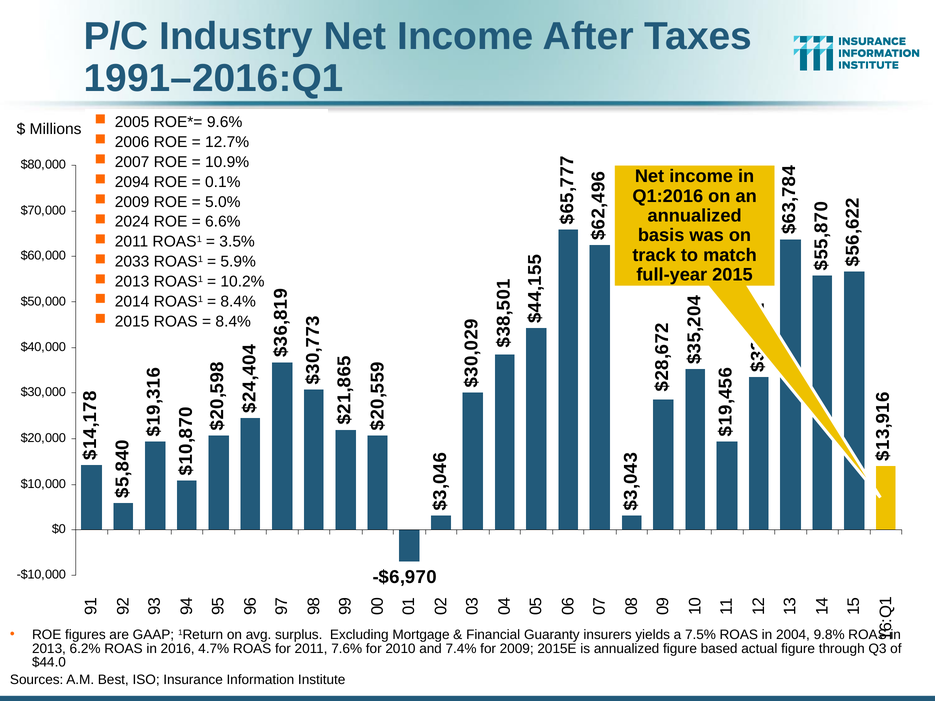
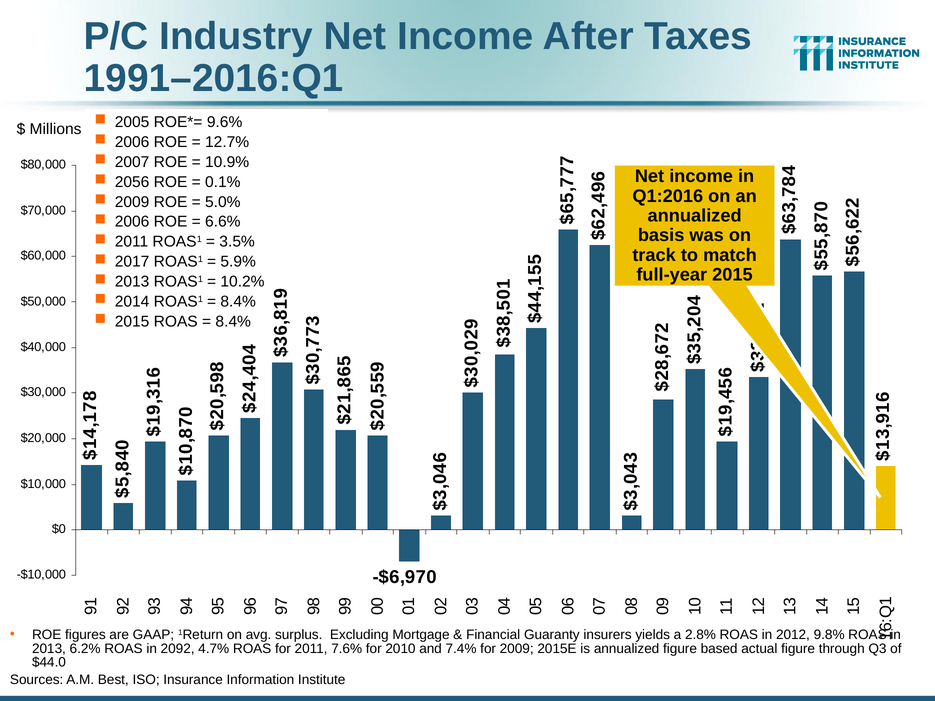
2094: 2094 -> 2056
2024 at (132, 222): 2024 -> 2006
2033: 2033 -> 2017
7.5%: 7.5% -> 2.8%
2004: 2004 -> 2012
2016: 2016 -> 2092
